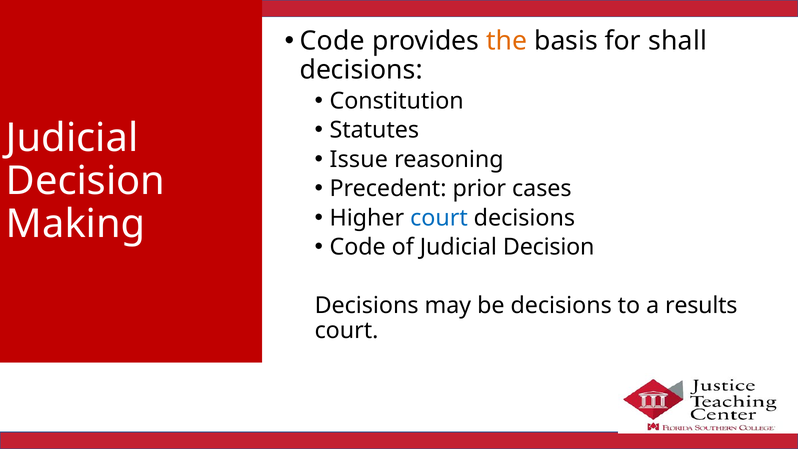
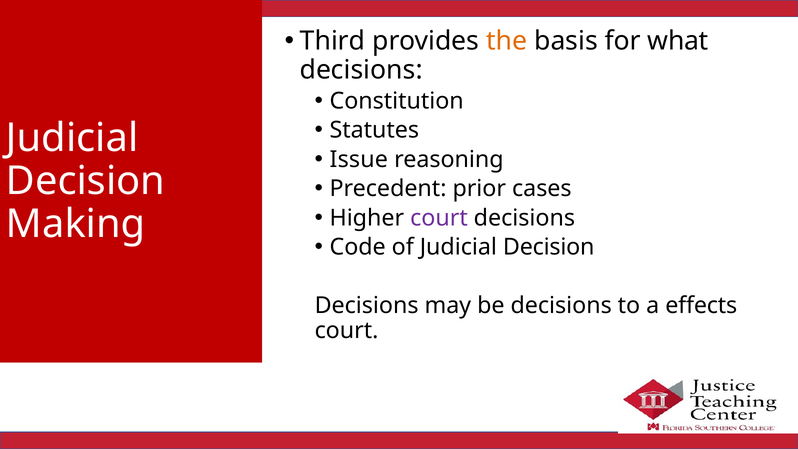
Code at (332, 41): Code -> Third
shall: shall -> what
court at (439, 218) colour: blue -> purple
results: results -> effects
